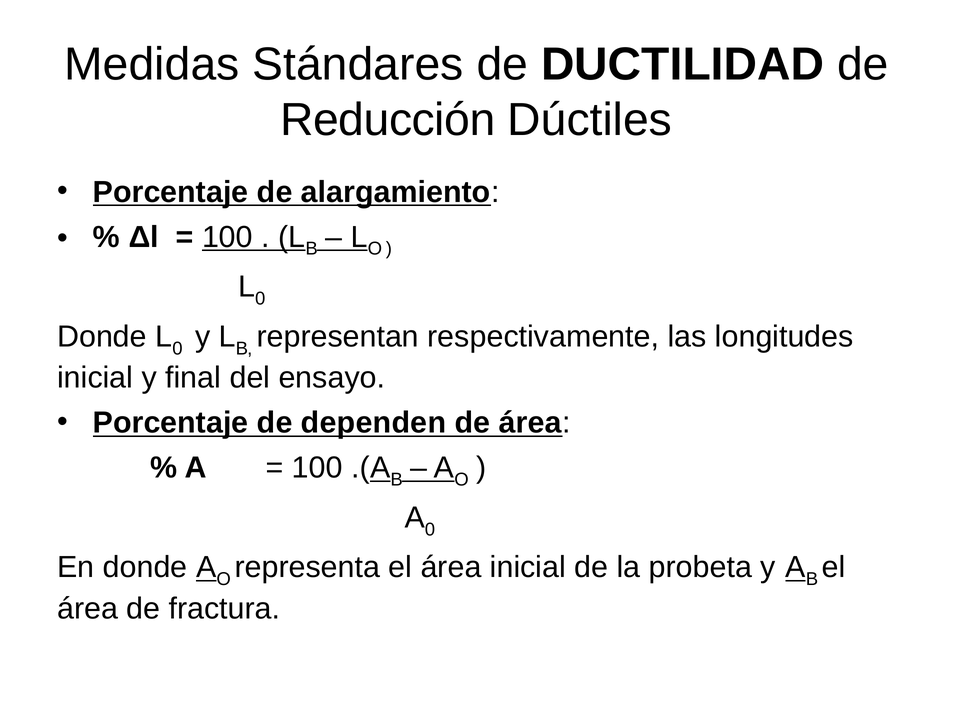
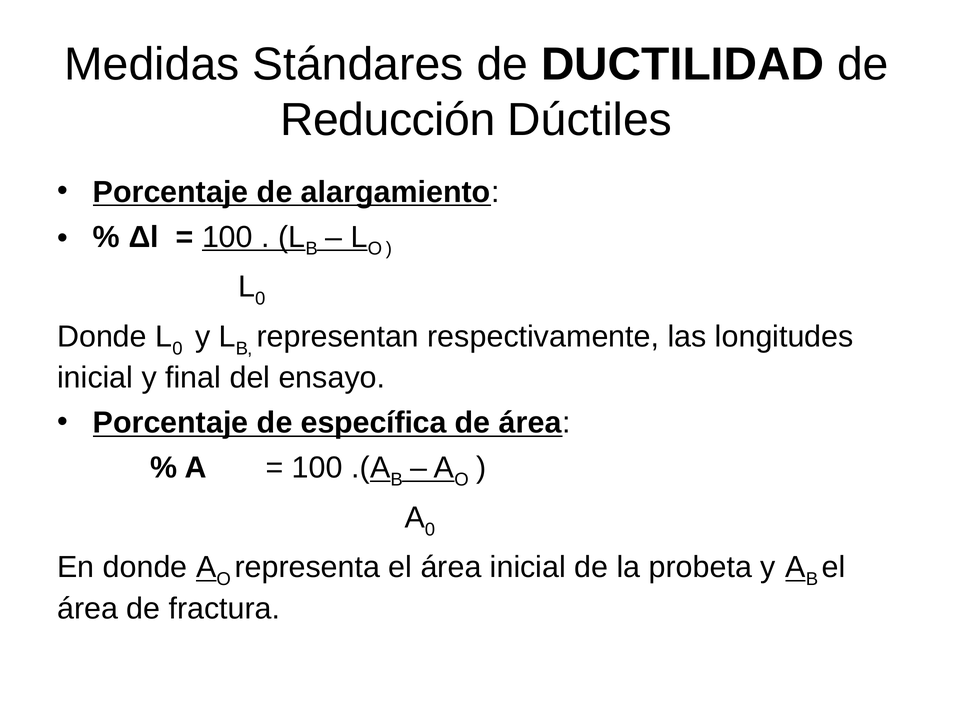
dependen: dependen -> específica
